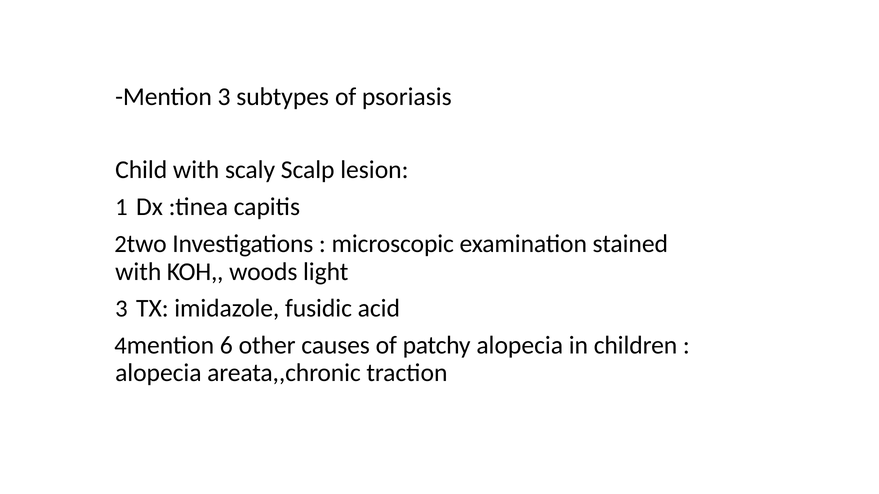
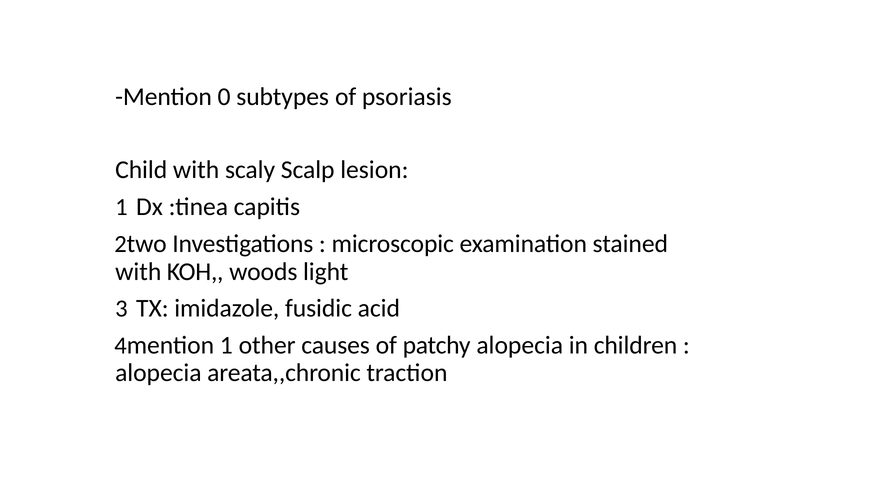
Mention 3: 3 -> 0
6 at (226, 345): 6 -> 1
